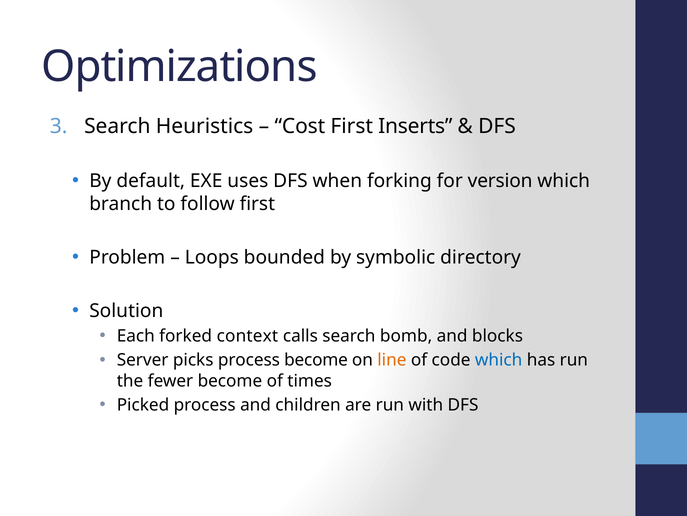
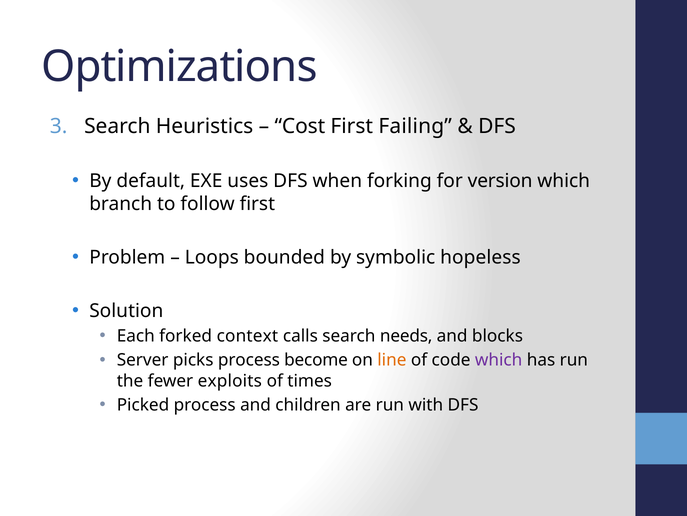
Inserts: Inserts -> Failing
directory: directory -> hopeless
bomb: bomb -> needs
which at (499, 360) colour: blue -> purple
fewer become: become -> exploits
